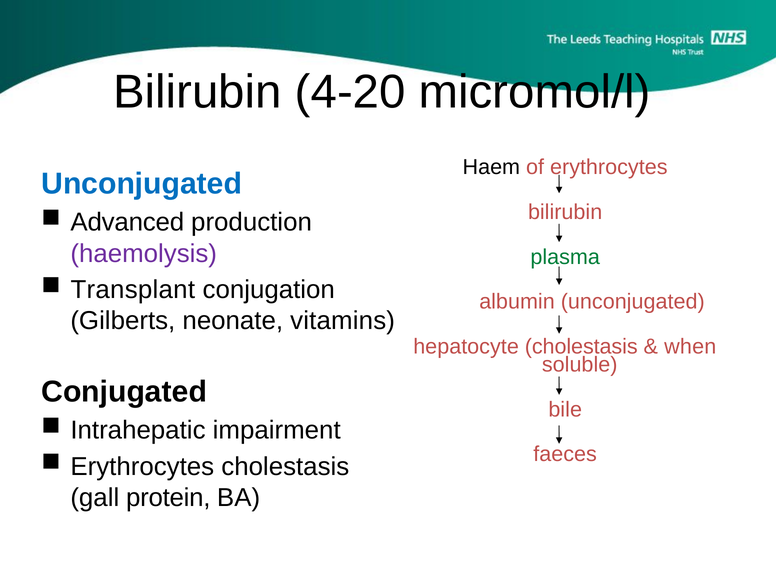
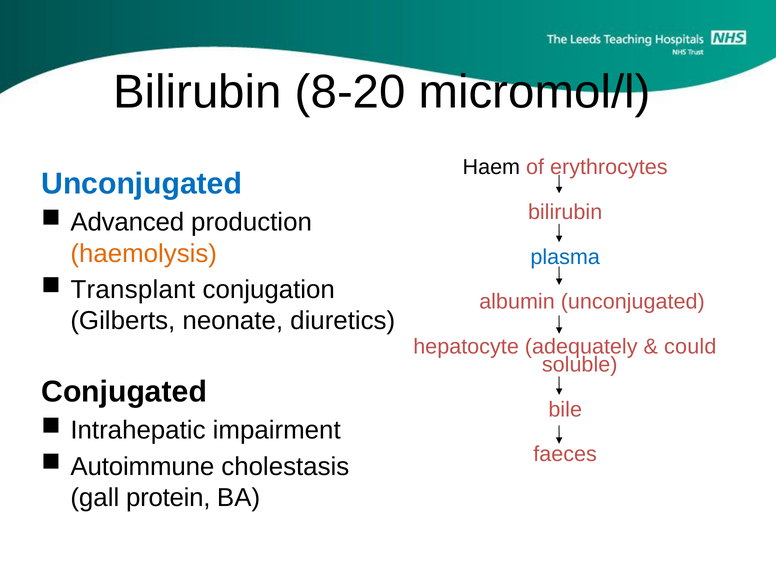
4-20: 4-20 -> 8-20
haemolysis colour: purple -> orange
plasma colour: green -> blue
vitamins: vitamins -> diuretics
hepatocyte cholestasis: cholestasis -> adequately
when: when -> could
Erythrocytes at (142, 466): Erythrocytes -> Autoimmune
